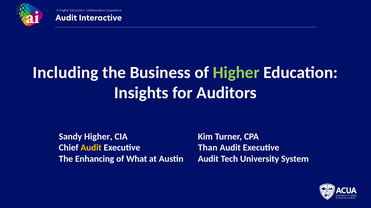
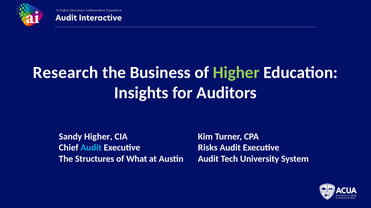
Including: Including -> Research
Audit at (91, 148) colour: yellow -> light blue
Than: Than -> Risks
Enhancing: Enhancing -> Structures
